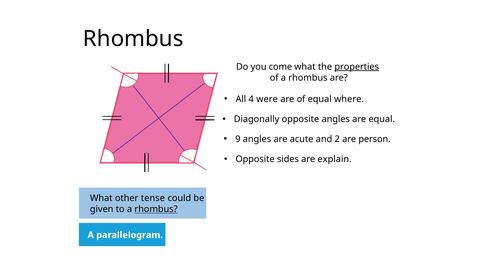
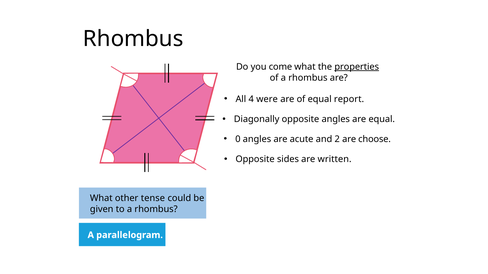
where: where -> report
9: 9 -> 0
person: person -> choose
explain: explain -> written
rhombus at (156, 210) underline: present -> none
